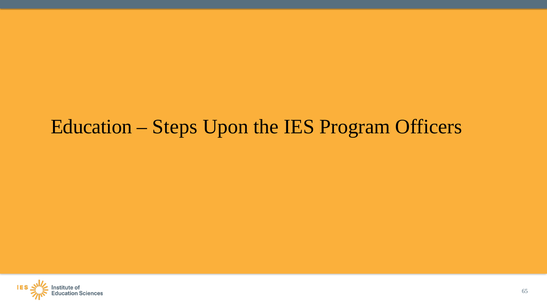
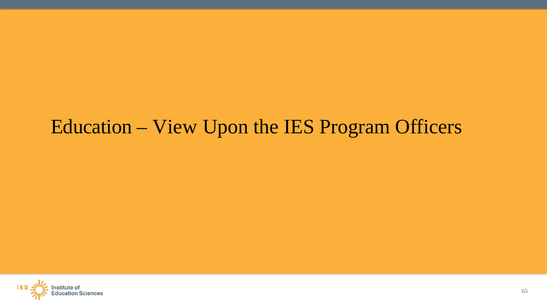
Steps: Steps -> View
